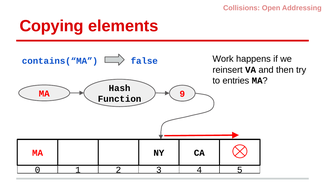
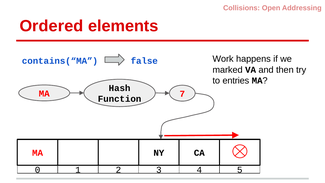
Copying: Copying -> Ordered
reinsert: reinsert -> marked
9: 9 -> 7
